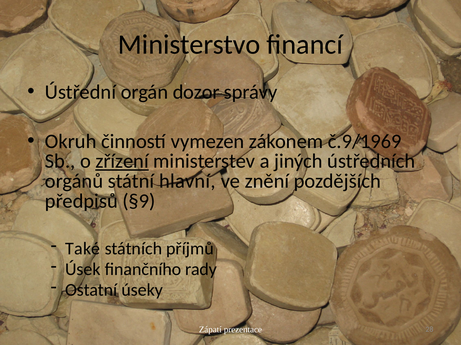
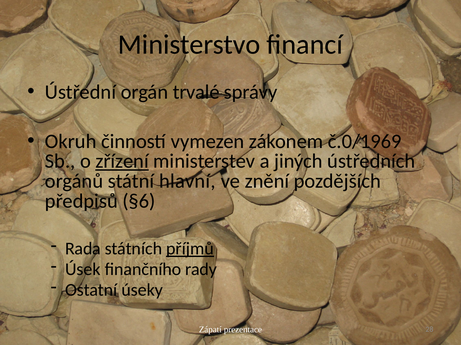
dozor: dozor -> trvalé
č.9/1969: č.9/1969 -> č.0/1969
§9: §9 -> §6
Také: Také -> Rada
příjmů underline: none -> present
